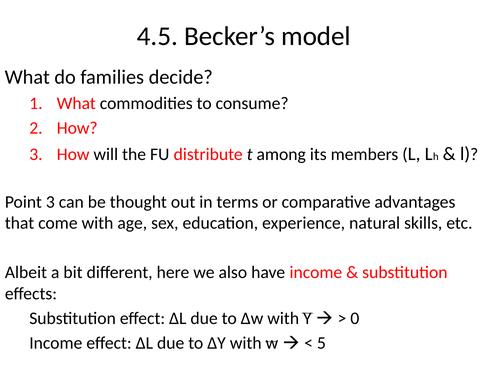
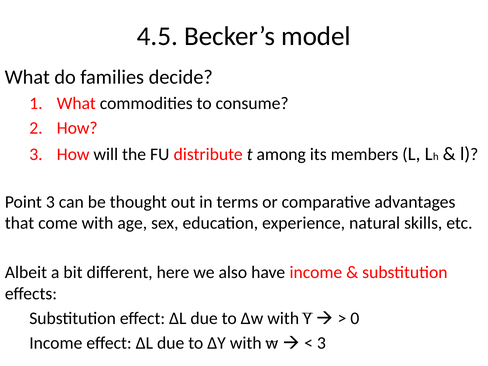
5 at (321, 343): 5 -> 3
